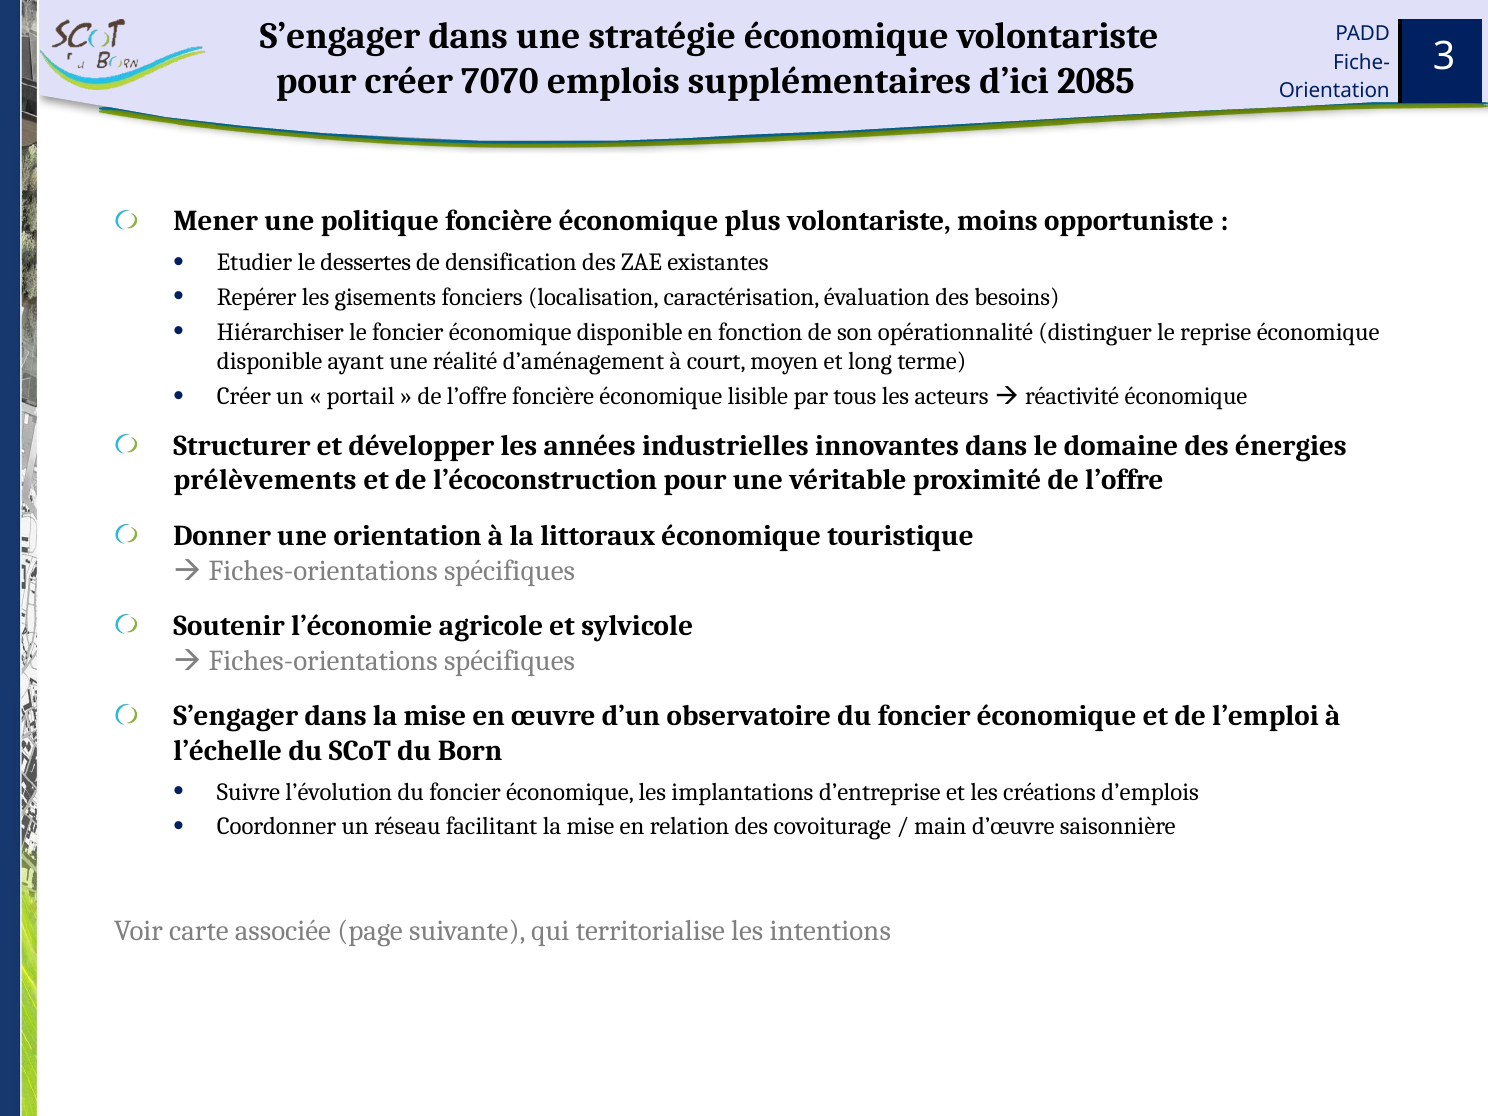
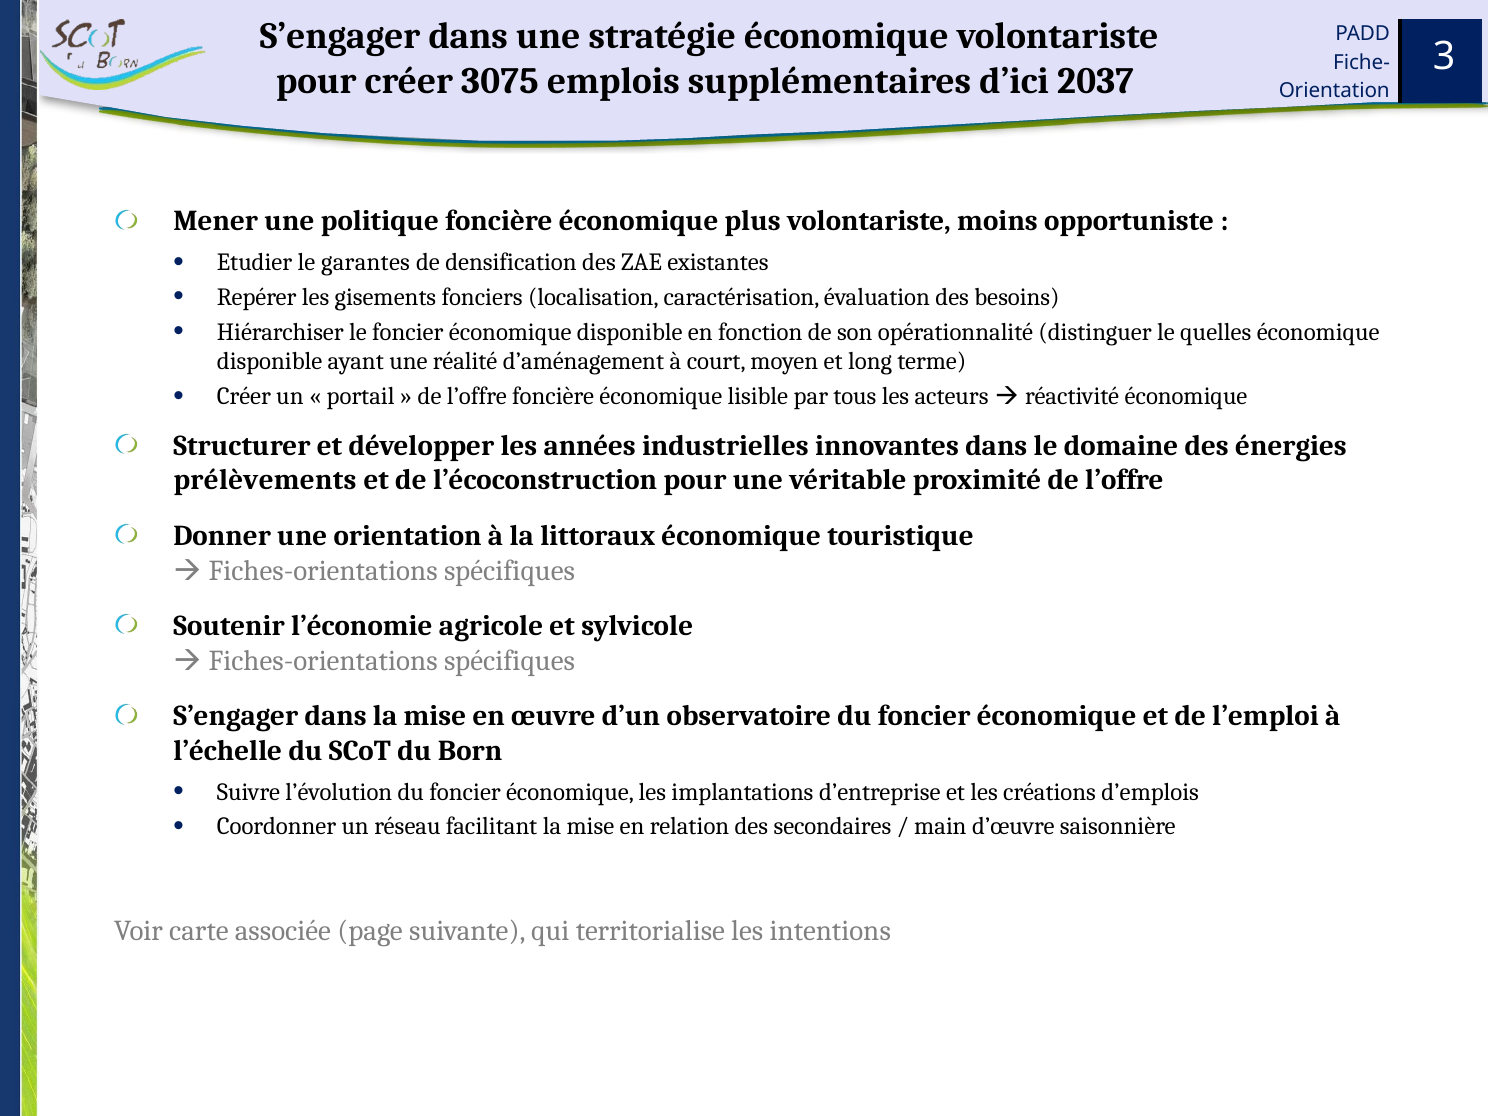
7070: 7070 -> 3075
2085: 2085 -> 2037
dessertes: dessertes -> garantes
reprise: reprise -> quelles
covoiturage: covoiturage -> secondaires
